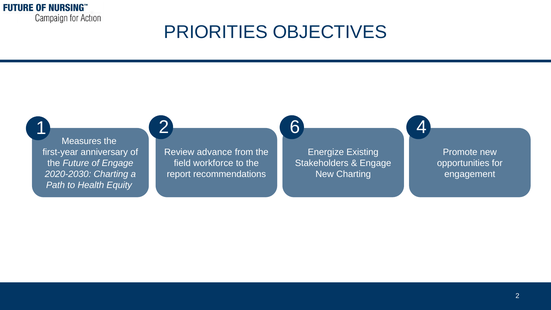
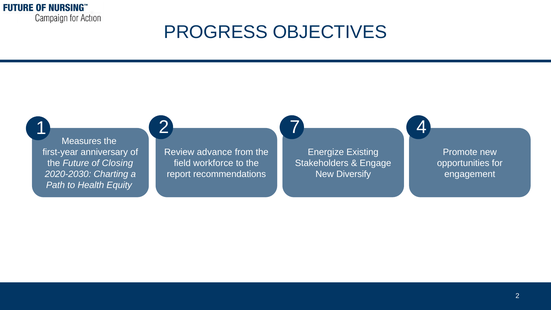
PRIORITIES: PRIORITIES -> PROGRESS
6: 6 -> 7
of Engage: Engage -> Closing
New Charting: Charting -> Diversify
